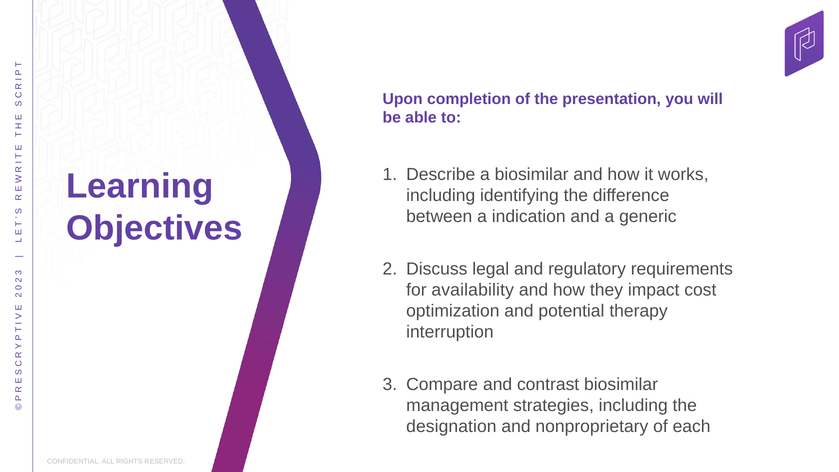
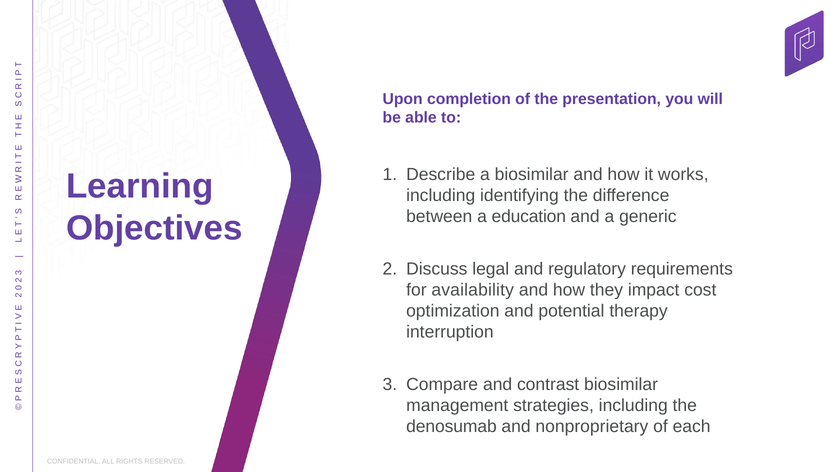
indication: indication -> education
designation: designation -> denosumab
